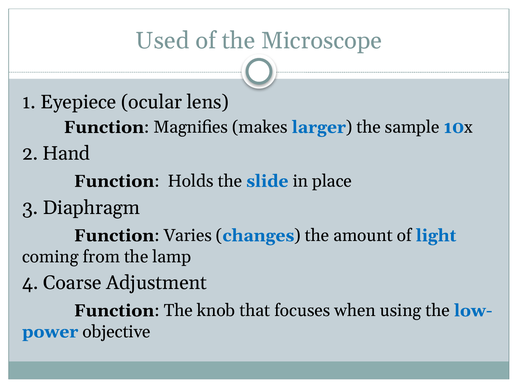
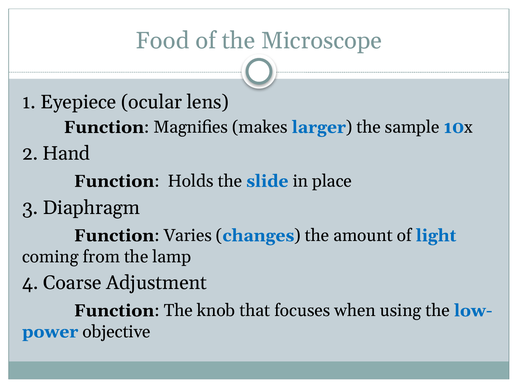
Used: Used -> Food
